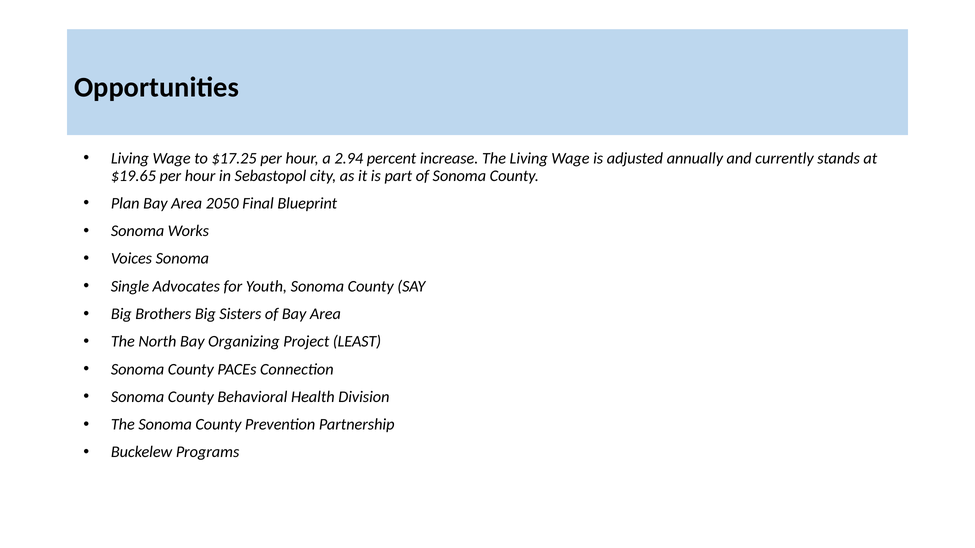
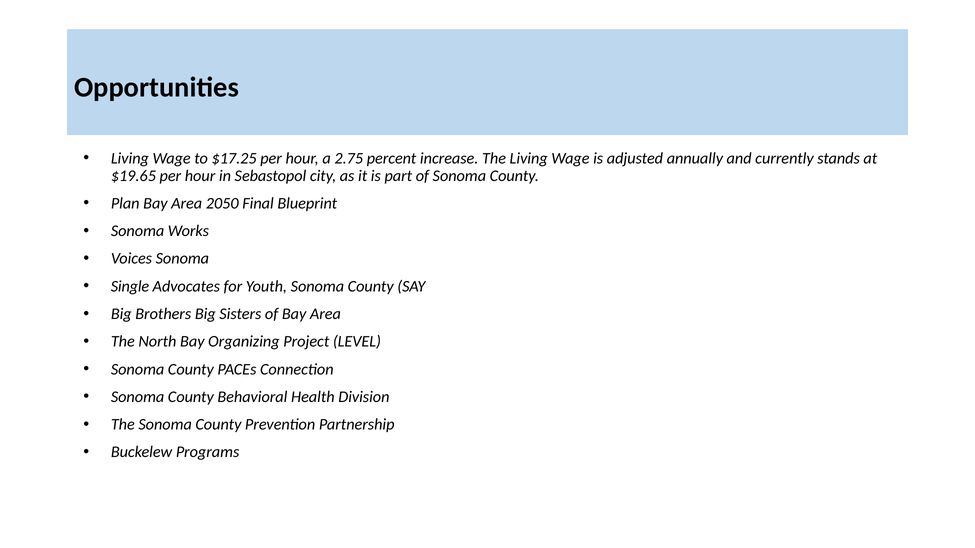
2.94: 2.94 -> 2.75
LEAST: LEAST -> LEVEL
